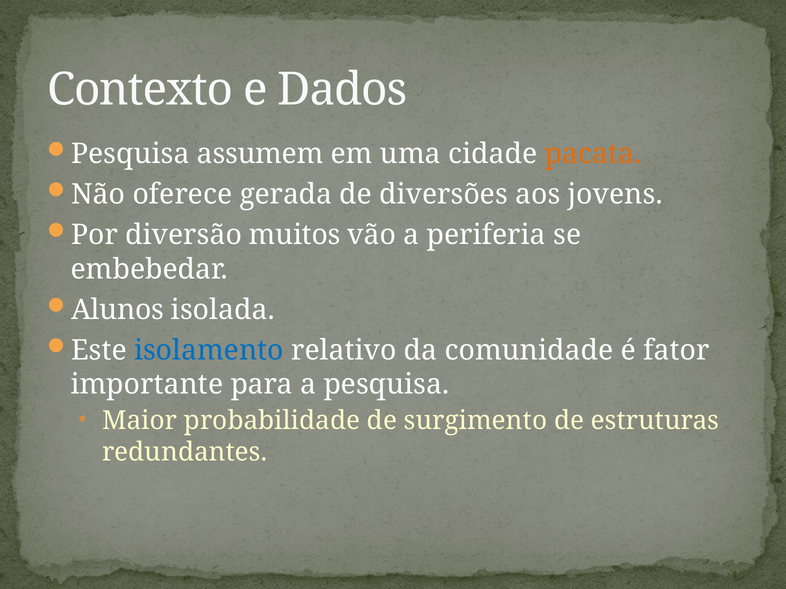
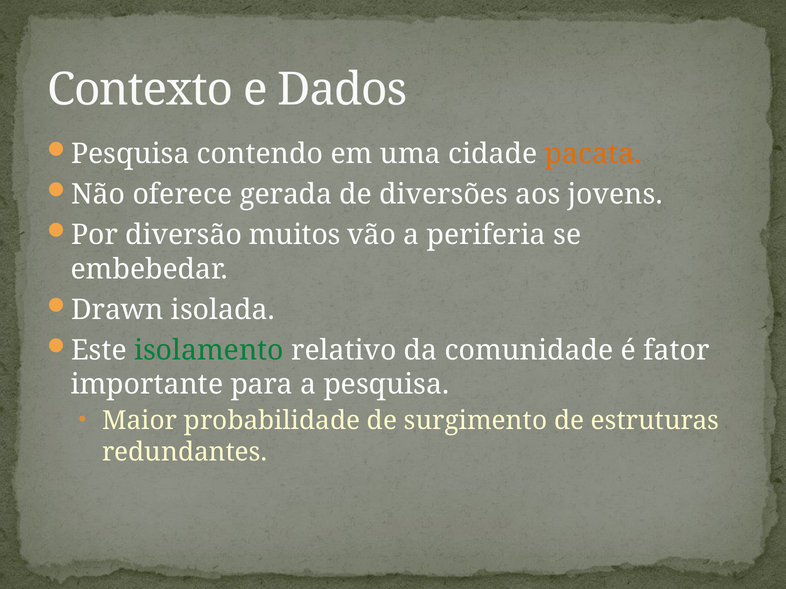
assumem: assumem -> contendo
Alunos: Alunos -> Drawn
isolamento colour: blue -> green
